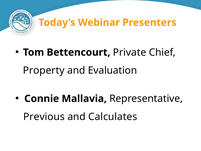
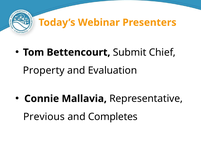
Private: Private -> Submit
Calculates: Calculates -> Completes
